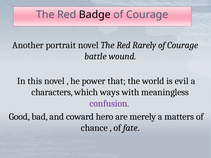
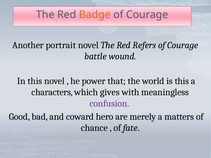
Badge colour: black -> orange
Rarely: Rarely -> Refers
is evil: evil -> this
ways: ways -> gives
